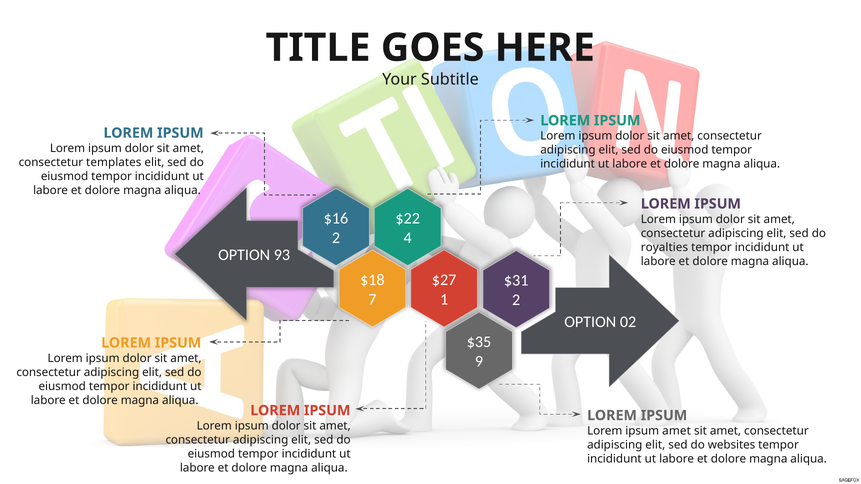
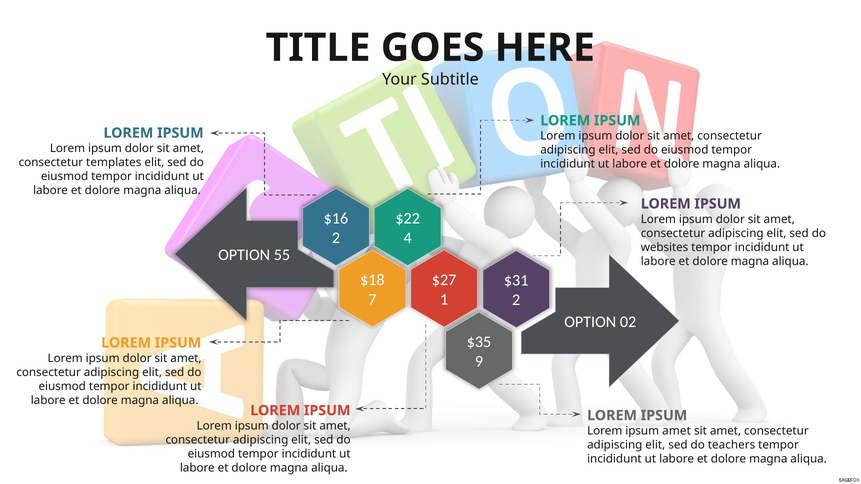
royalties: royalties -> websites
93: 93 -> 55
websites: websites -> teachers
